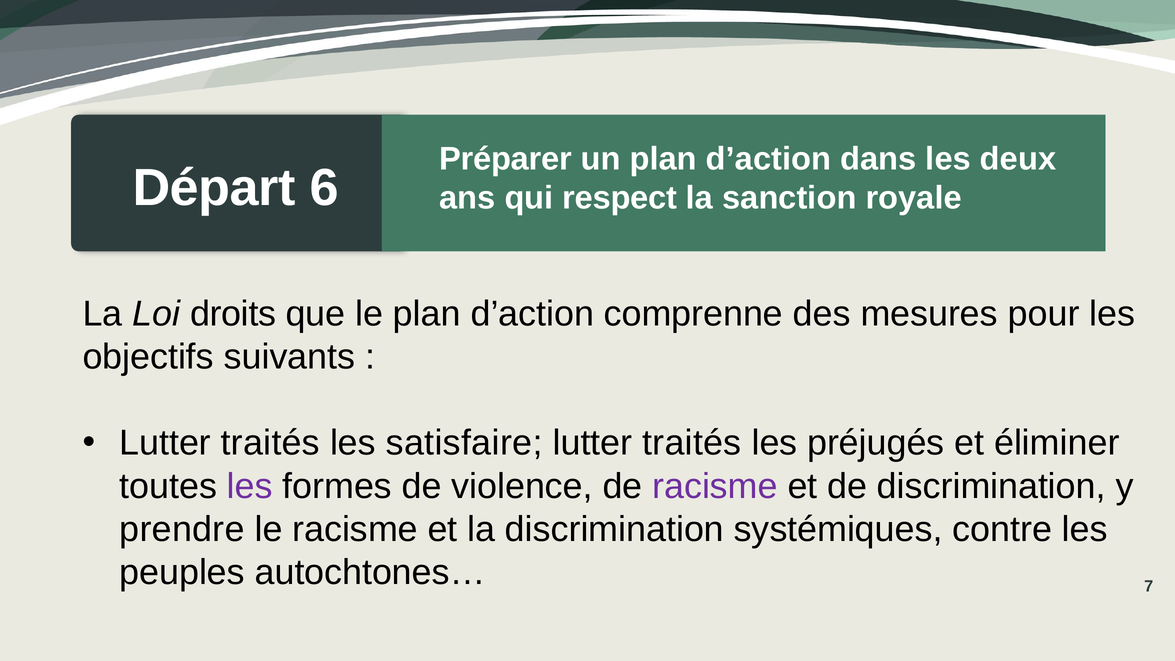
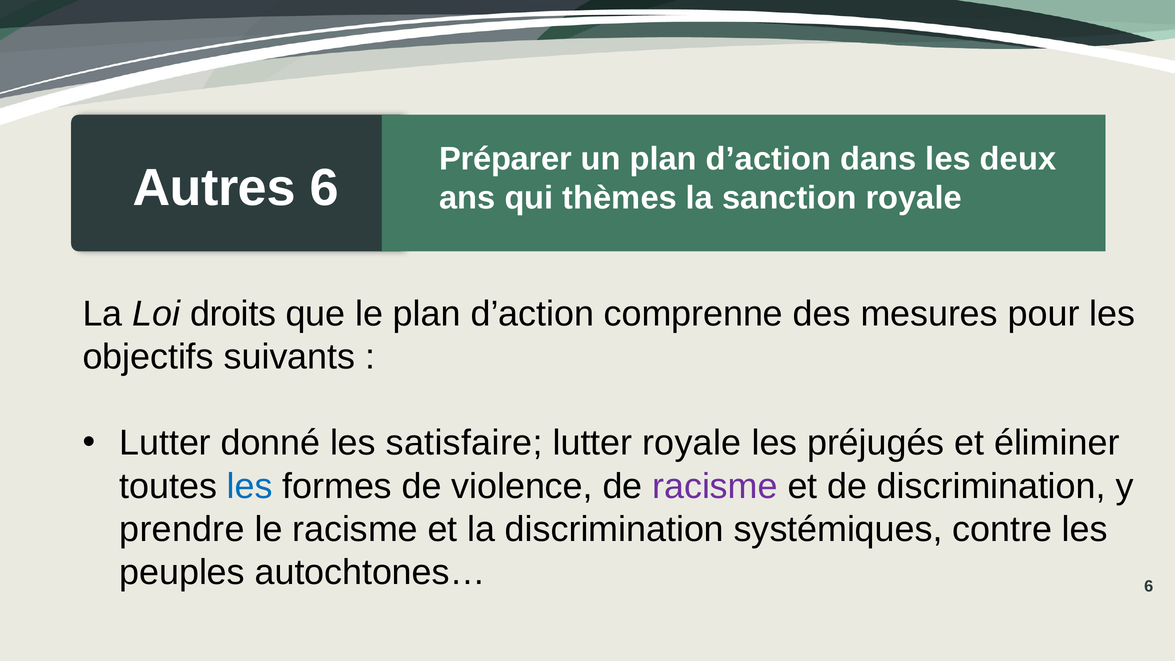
Départ: Départ -> Autres
respect: respect -> thèmes
traités at (270, 443): traités -> donné
traités at (692, 443): traités -> royale
les at (250, 486) colour: purple -> blue
autochtones… 7: 7 -> 6
